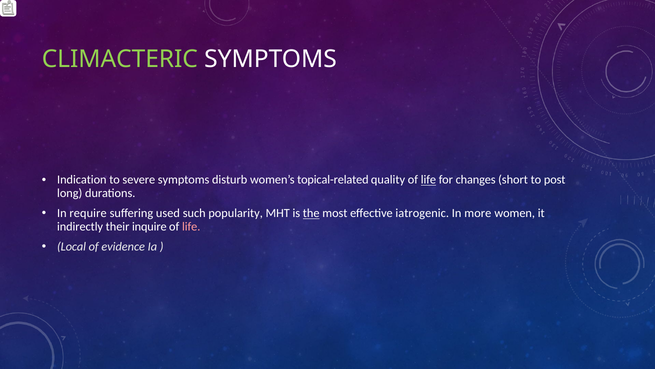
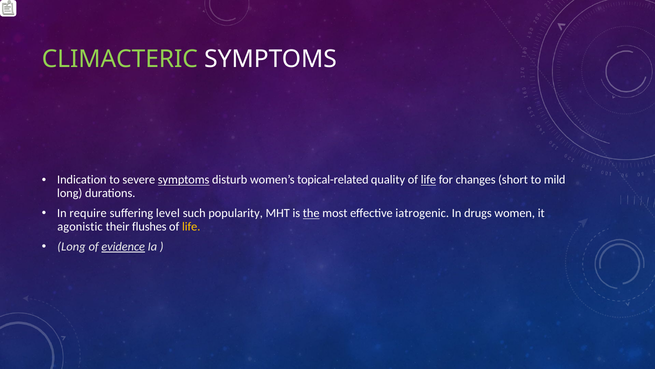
symptoms at (184, 180) underline: none -> present
post: post -> mild
used: used -> level
more: more -> drugs
indirectly: indirectly -> agonistic
inquire: inquire -> flushes
life at (191, 226) colour: pink -> yellow
Local at (72, 246): Local -> Long
evidence underline: none -> present
